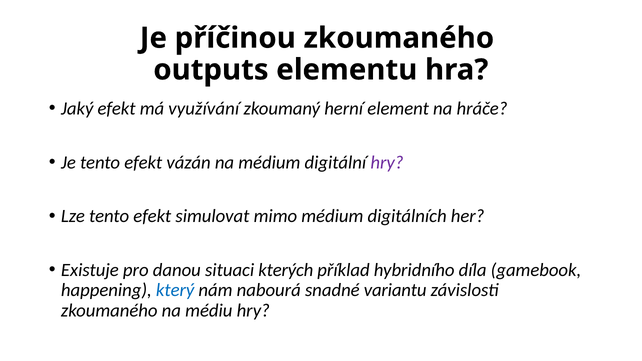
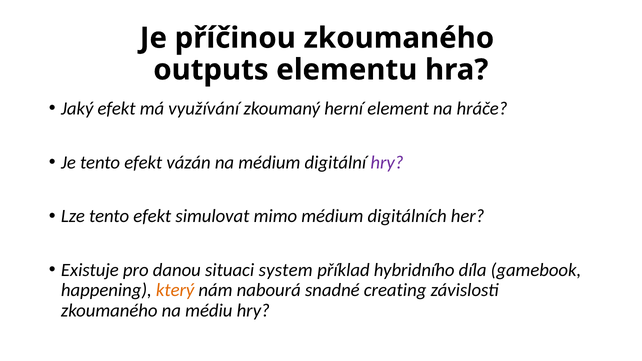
kterých: kterých -> system
který colour: blue -> orange
variantu: variantu -> creating
